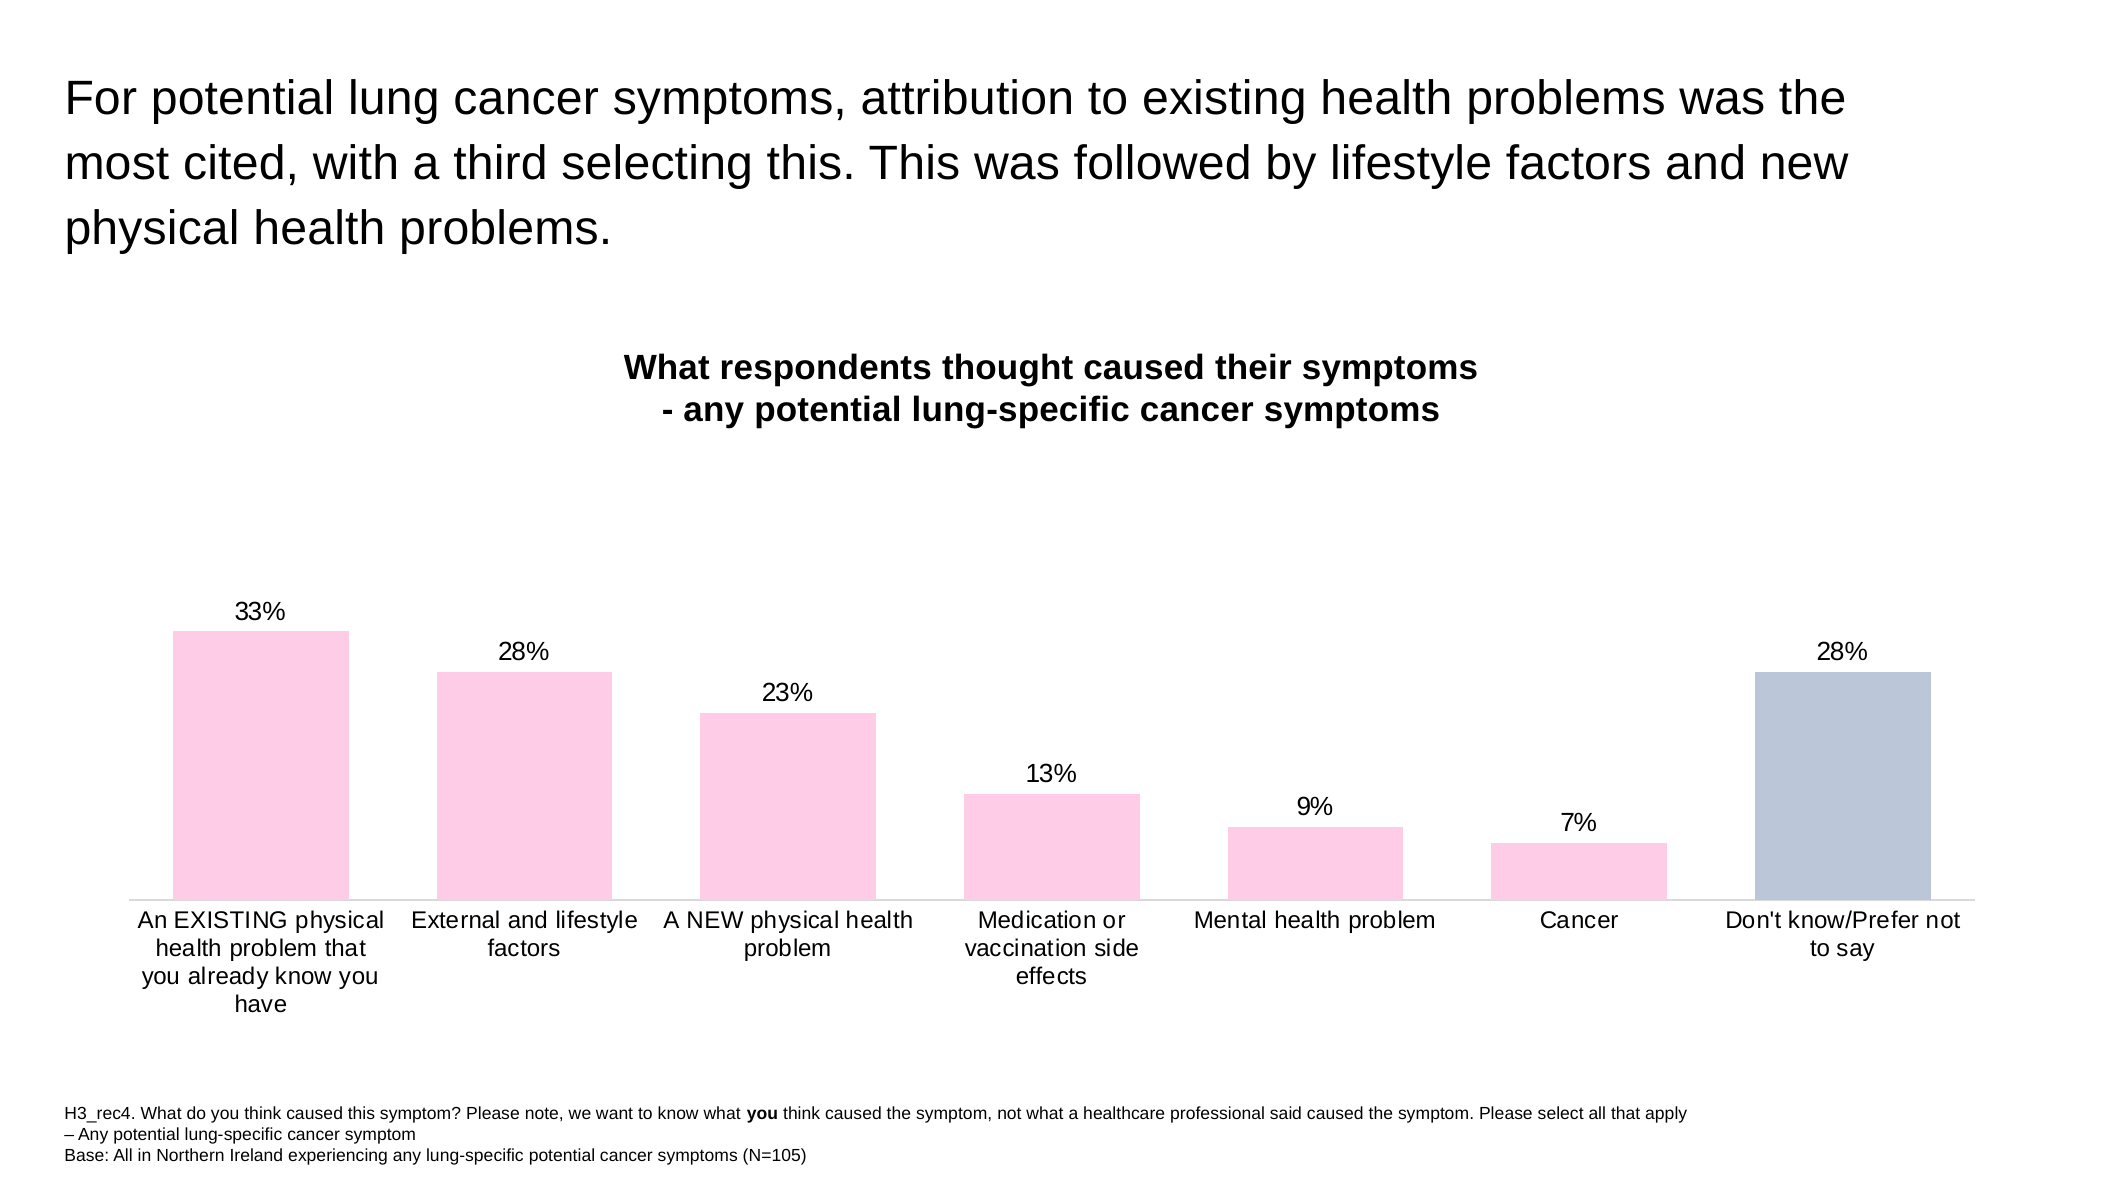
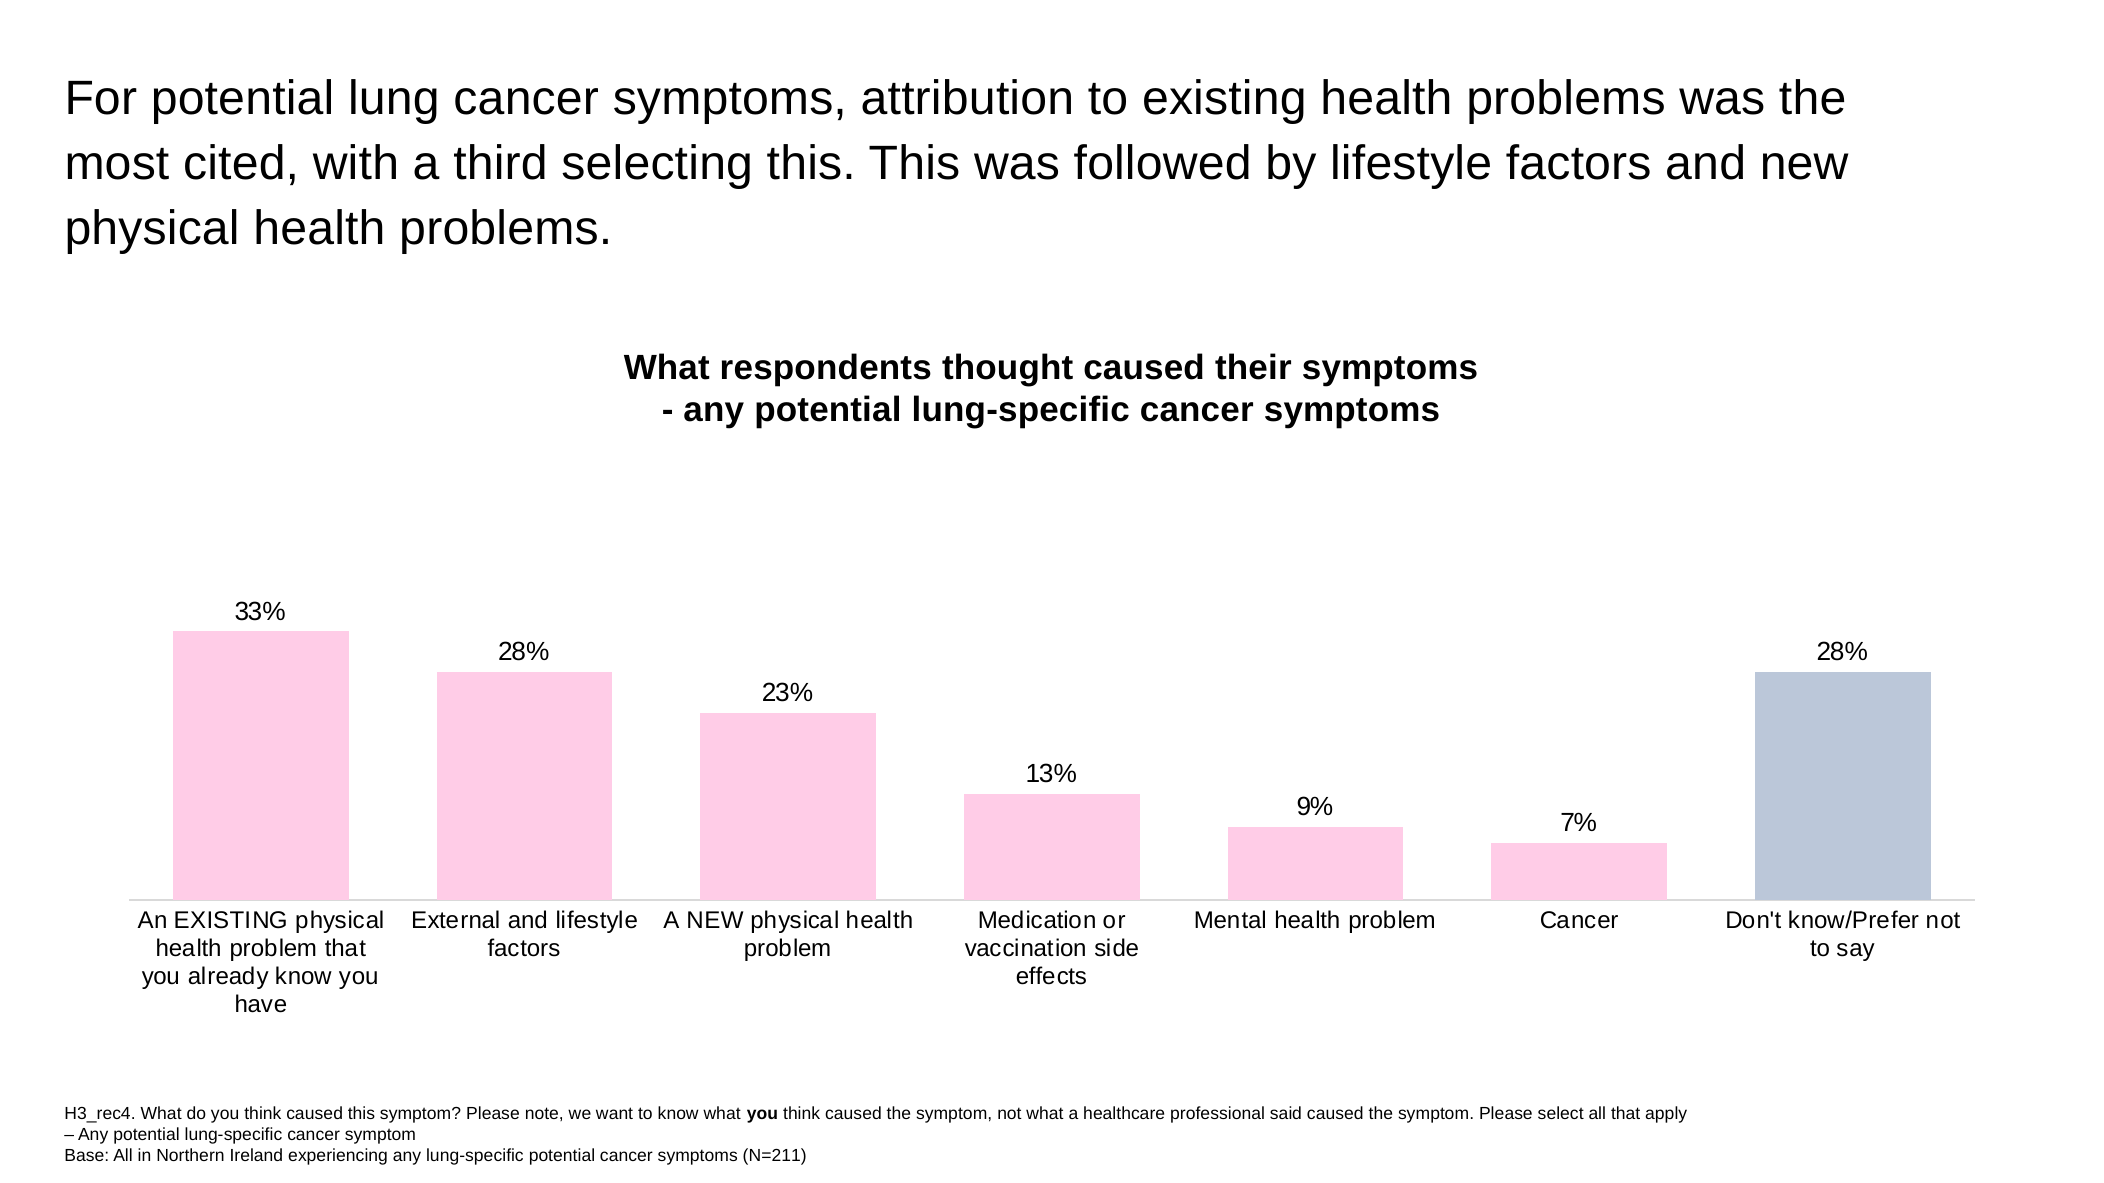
N=105: N=105 -> N=211
